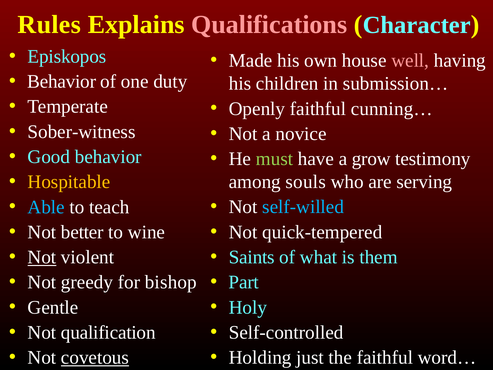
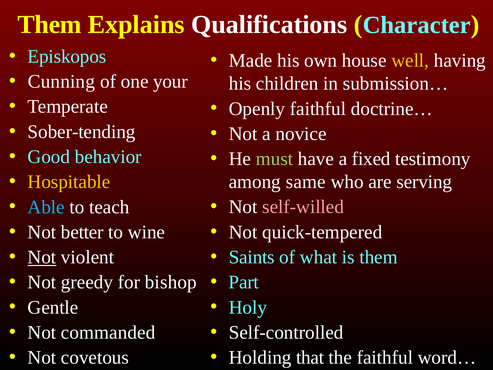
Rules at (49, 24): Rules -> Them
Qualifications colour: pink -> white
well colour: pink -> yellow
Behavior at (62, 81): Behavior -> Cunning
duty: duty -> your
cunning…: cunning… -> doctrine…
Sober-witness: Sober-witness -> Sober-tending
grow: grow -> fixed
souls: souls -> same
self-willed colour: light blue -> pink
qualification: qualification -> commanded
just: just -> that
covetous underline: present -> none
